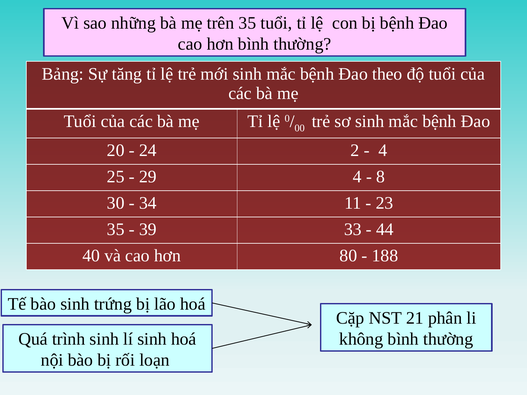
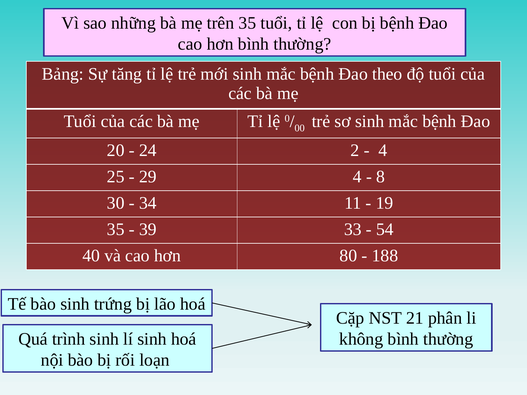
23: 23 -> 19
44: 44 -> 54
